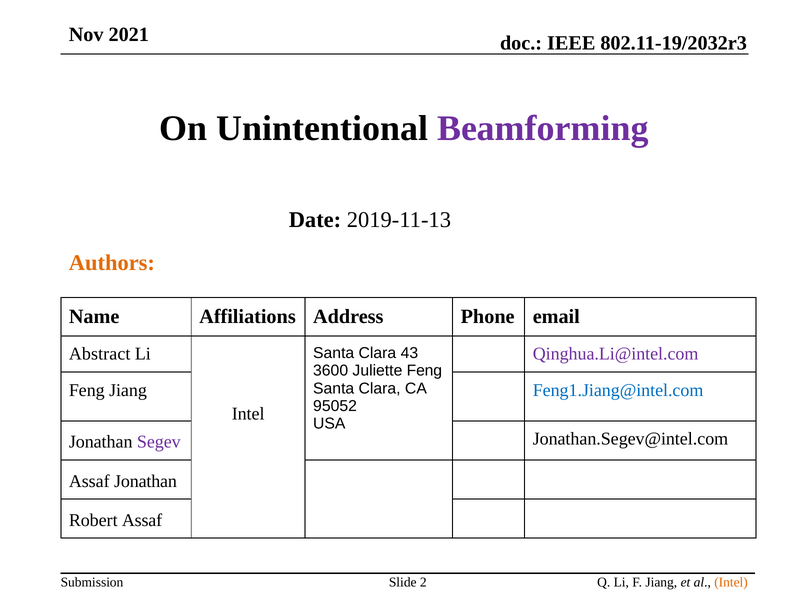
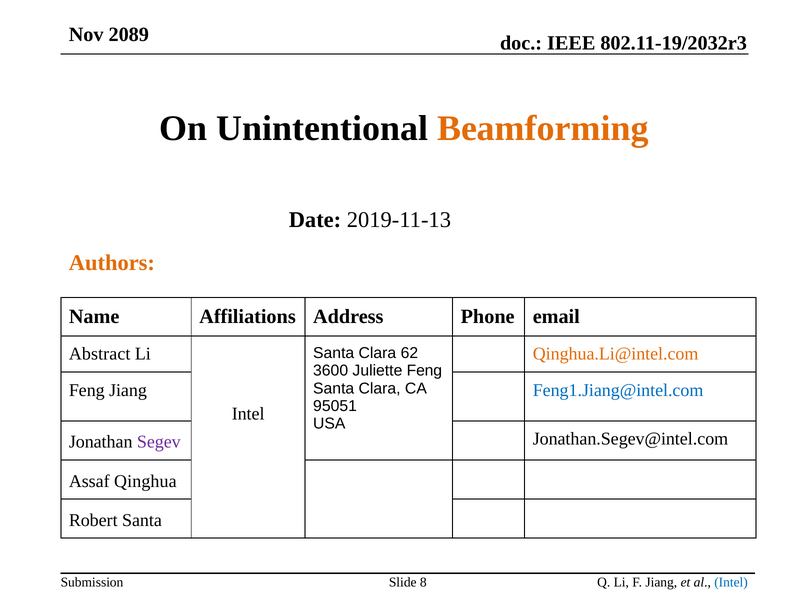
2021: 2021 -> 2089
Beamforming colour: purple -> orange
43: 43 -> 62
Qinghua.Li@intel.com colour: purple -> orange
95052: 95052 -> 95051
Assaf Jonathan: Jonathan -> Qinghua
Robert Assaf: Assaf -> Santa
Intel at (731, 582) colour: orange -> blue
2: 2 -> 8
